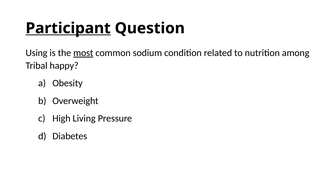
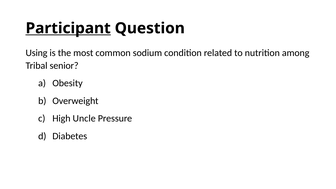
most underline: present -> none
happy: happy -> senior
Living: Living -> Uncle
